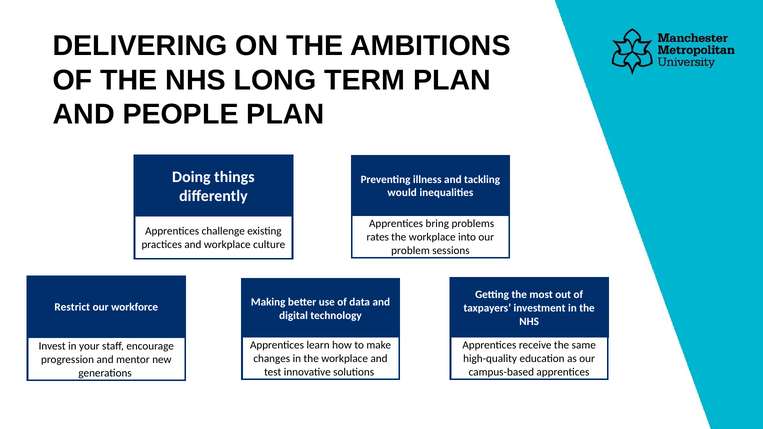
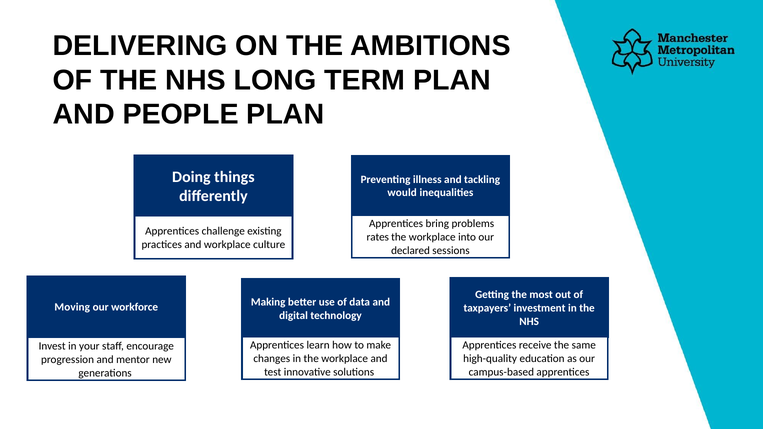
problem: problem -> declared
Restrict: Restrict -> Moving
